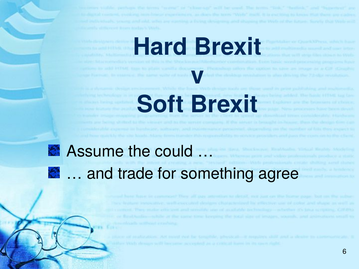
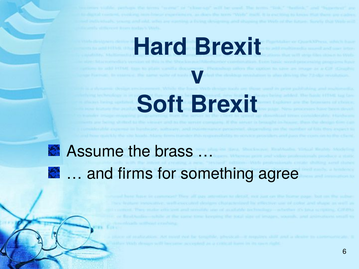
could: could -> brass
trade: trade -> firms
